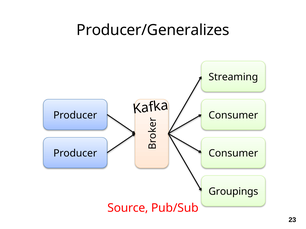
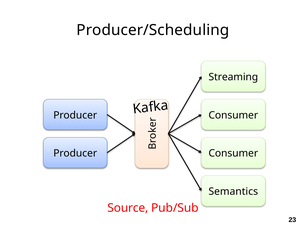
Producer/Generalizes: Producer/Generalizes -> Producer/Scheduling
Groupings: Groupings -> Semantics
